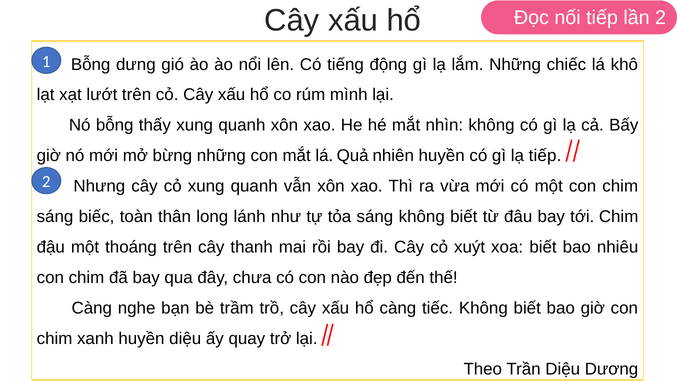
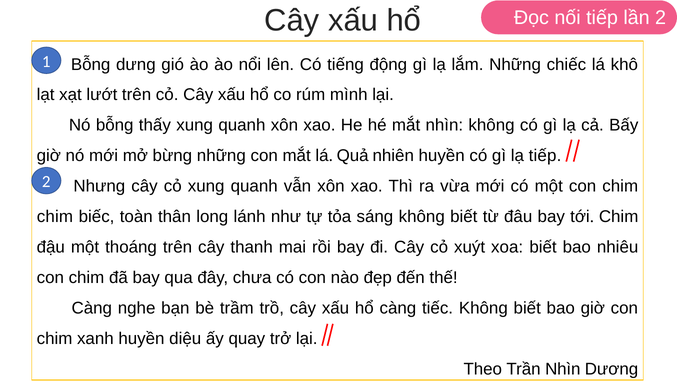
sáng at (55, 217): sáng -> chim
Trần Diệu: Diệu -> Nhìn
